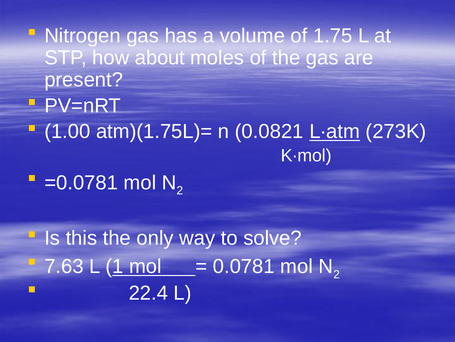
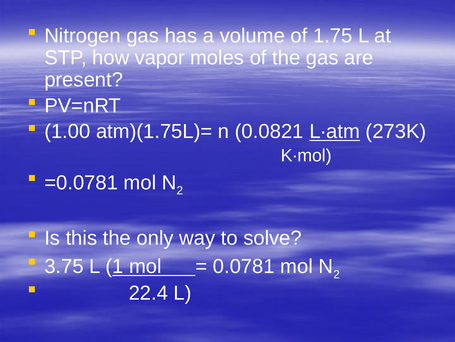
about: about -> vapor
7.63: 7.63 -> 3.75
